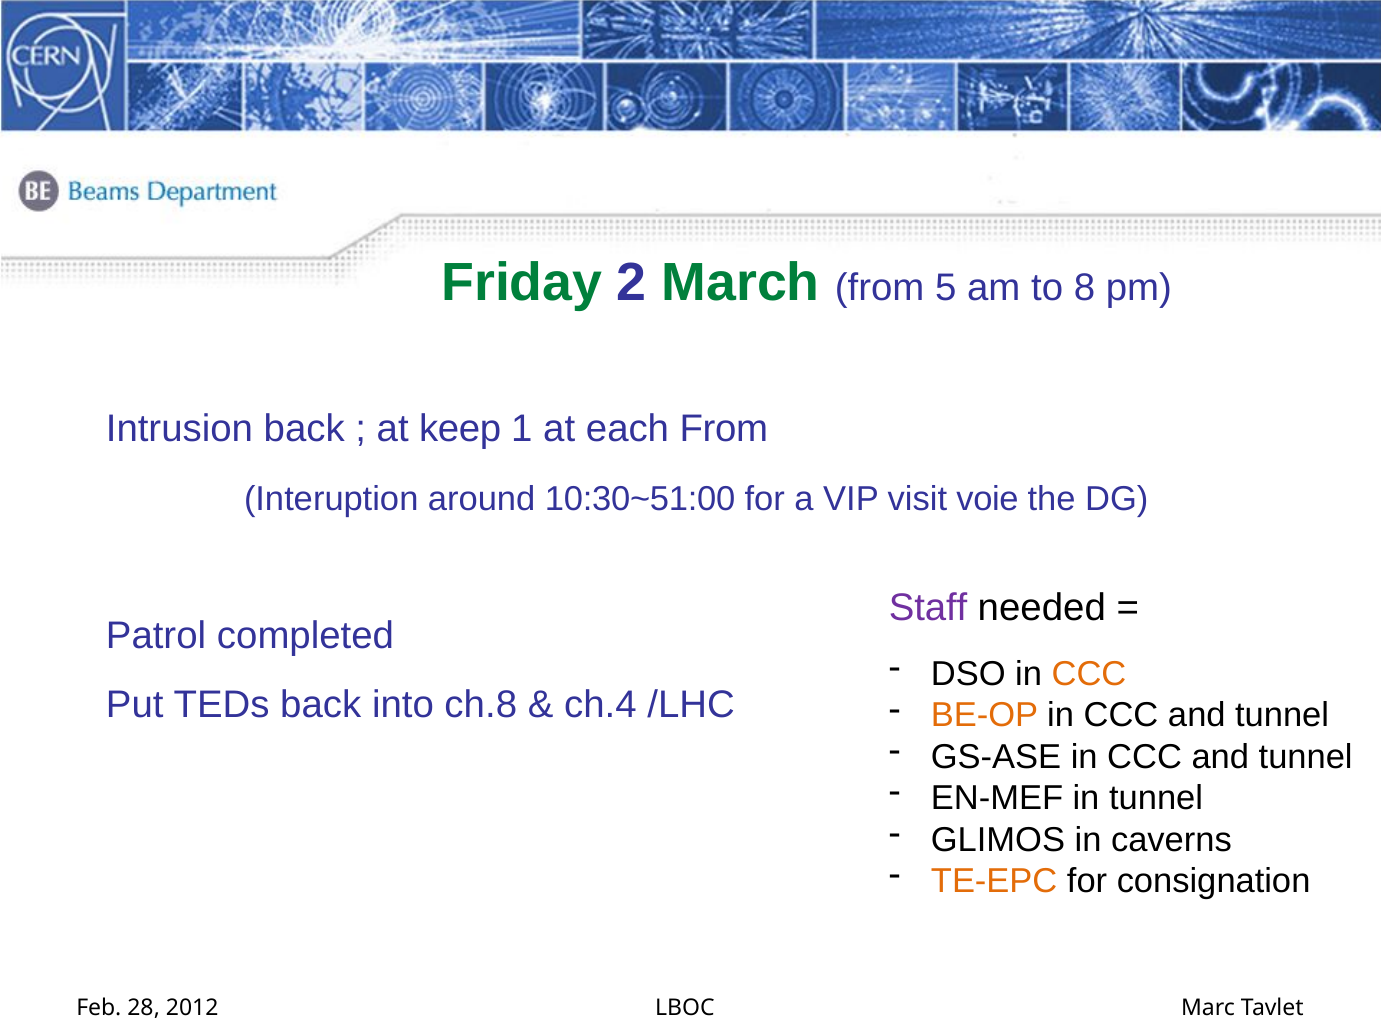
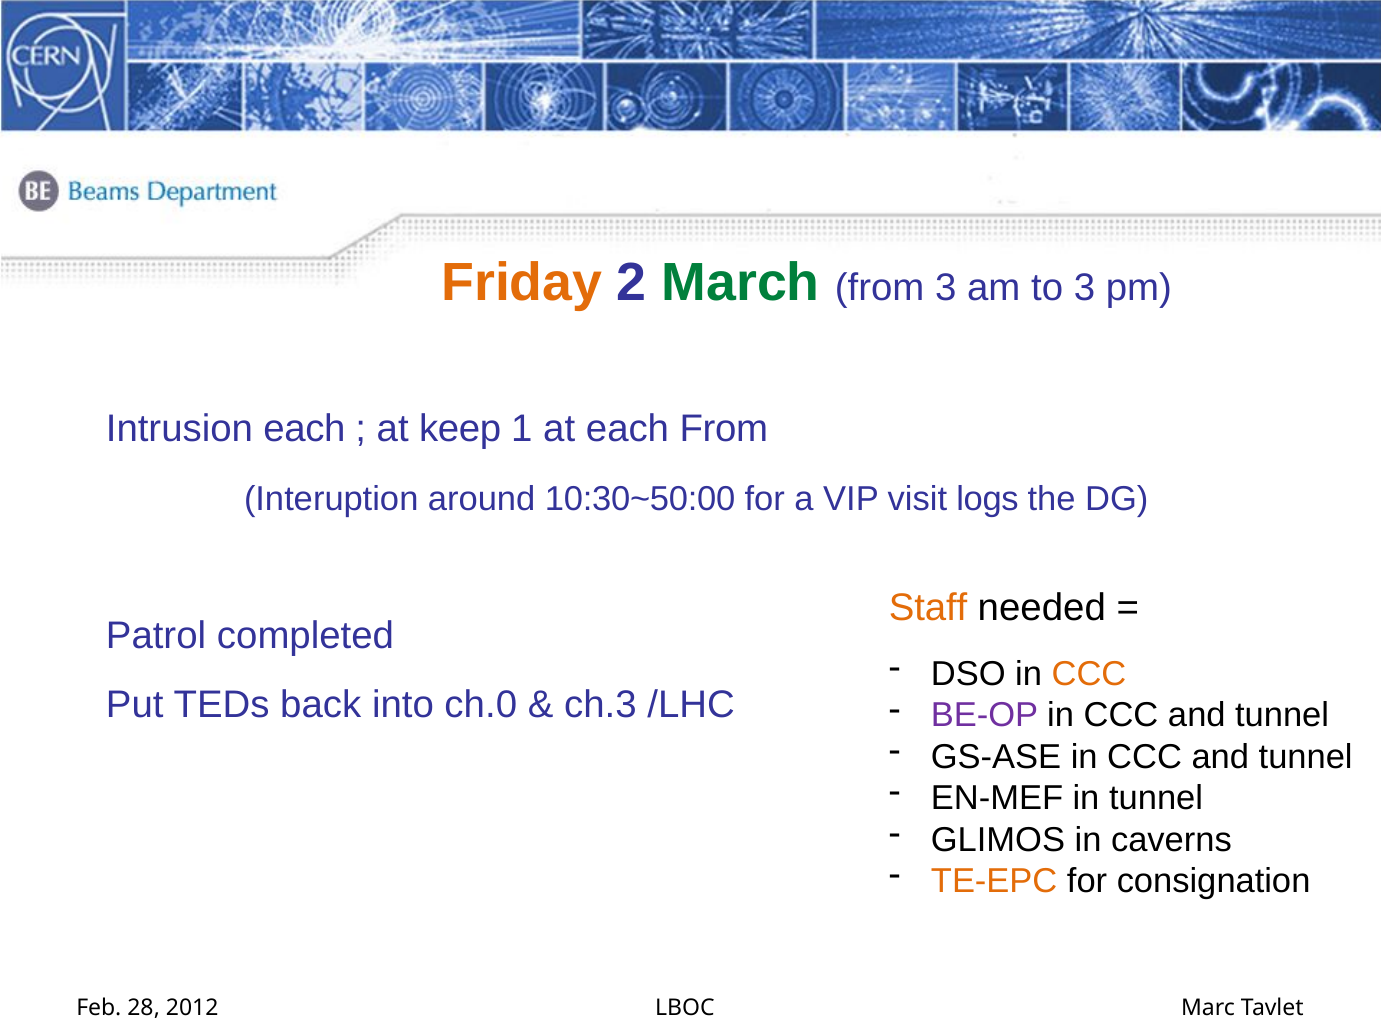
Friday colour: green -> orange
from 5: 5 -> 3
to 8: 8 -> 3
Intrusion back: back -> each
10:30~51:00: 10:30~51:00 -> 10:30~50:00
voie: voie -> logs
Staff colour: purple -> orange
ch.8: ch.8 -> ch.0
ch.4: ch.4 -> ch.3
BE-OP colour: orange -> purple
